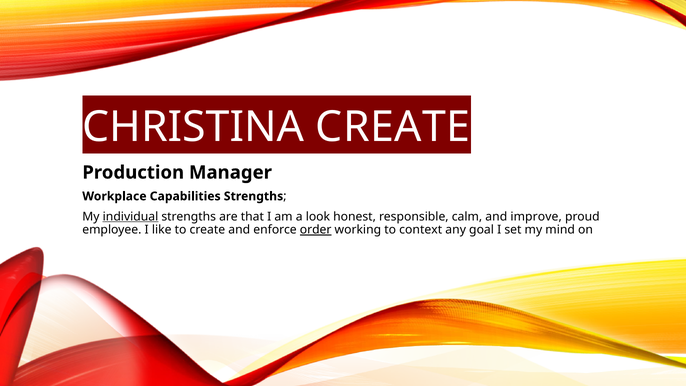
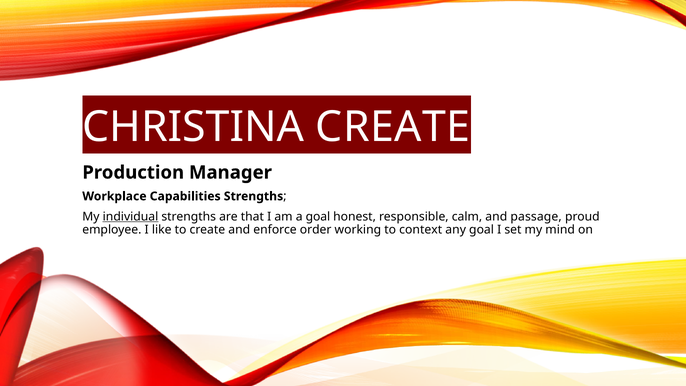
a look: look -> goal
improve: improve -> passage
order underline: present -> none
